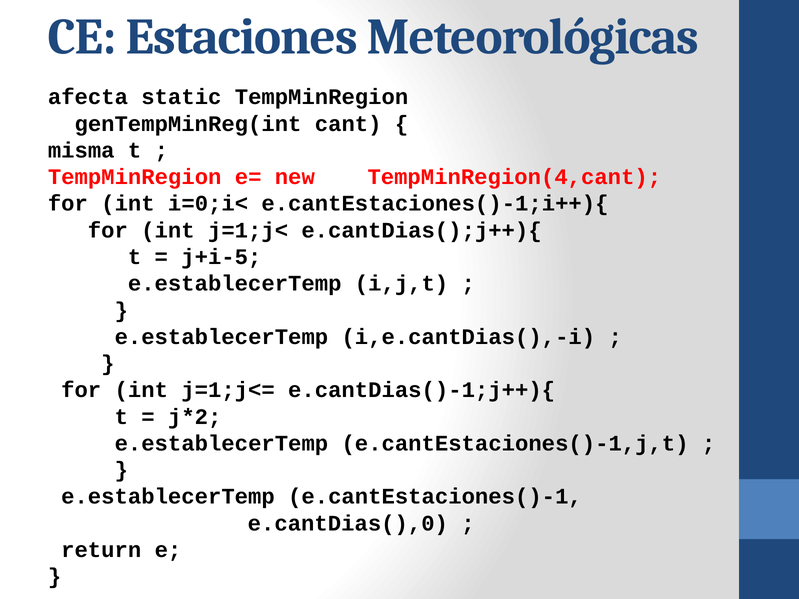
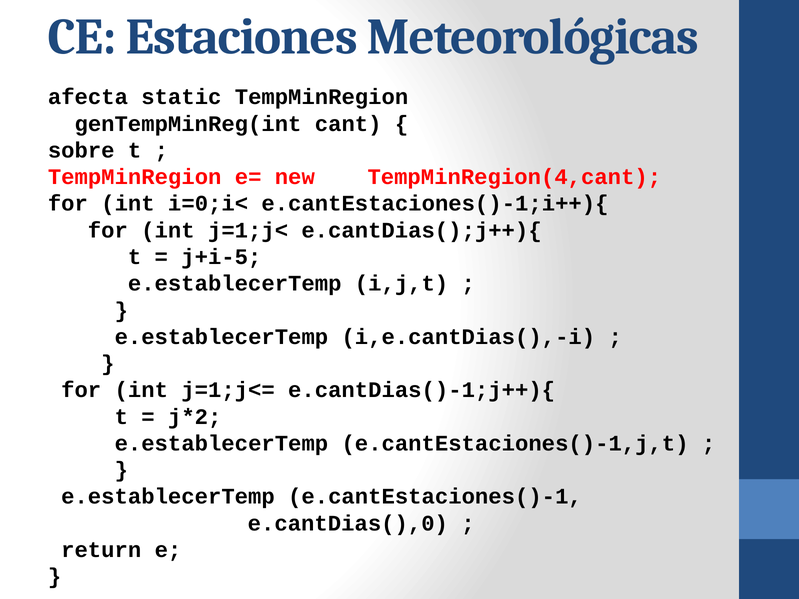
misma: misma -> sobre
